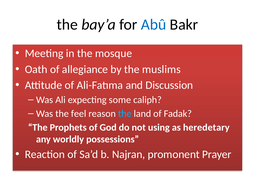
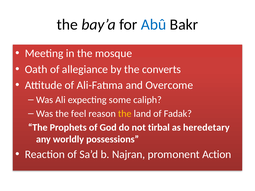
muslims: muslims -> converts
Discussion: Discussion -> Overcome
the at (125, 114) colour: light blue -> yellow
using: using -> tirbal
Prayer: Prayer -> Action
